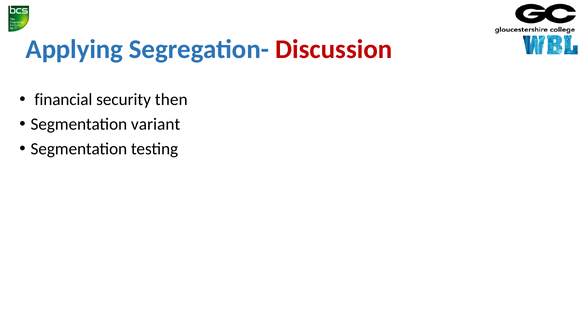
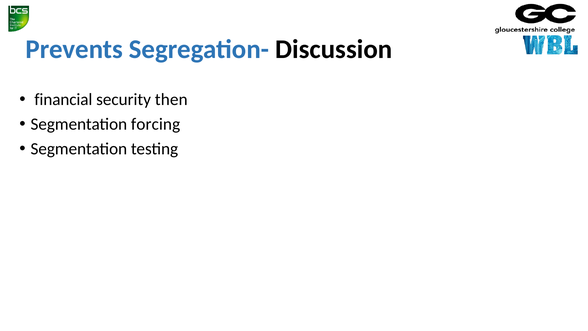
Applying: Applying -> Prevents
Discussion colour: red -> black
variant: variant -> forcing
